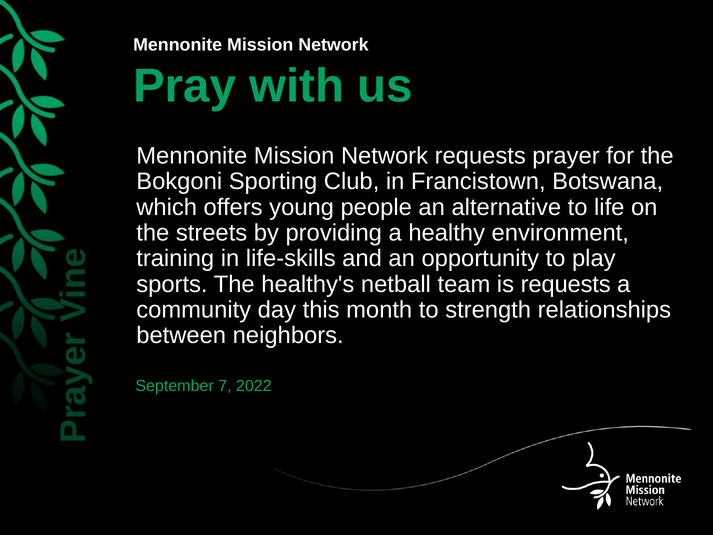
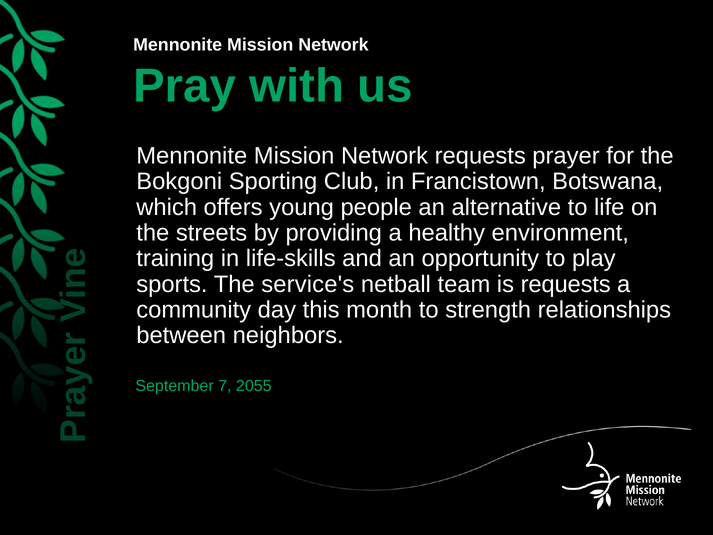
healthy's: healthy's -> service's
2022: 2022 -> 2055
